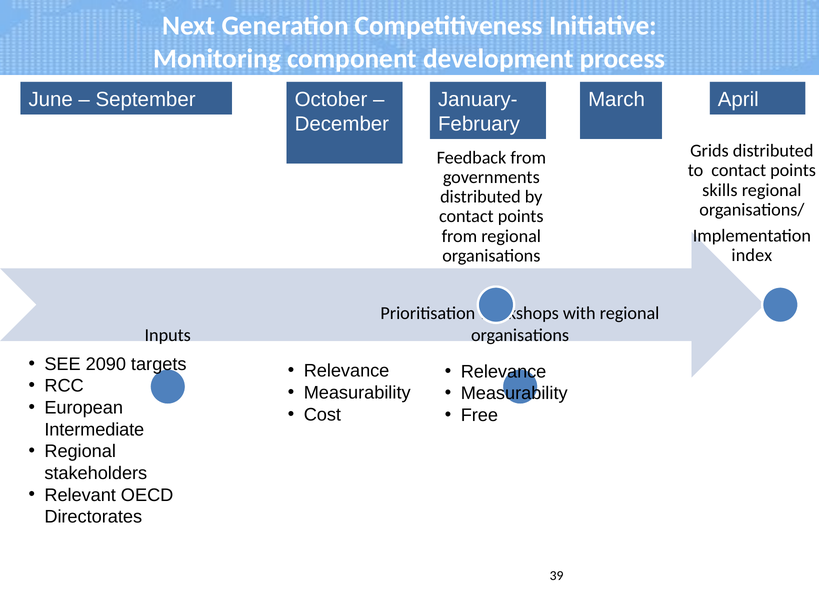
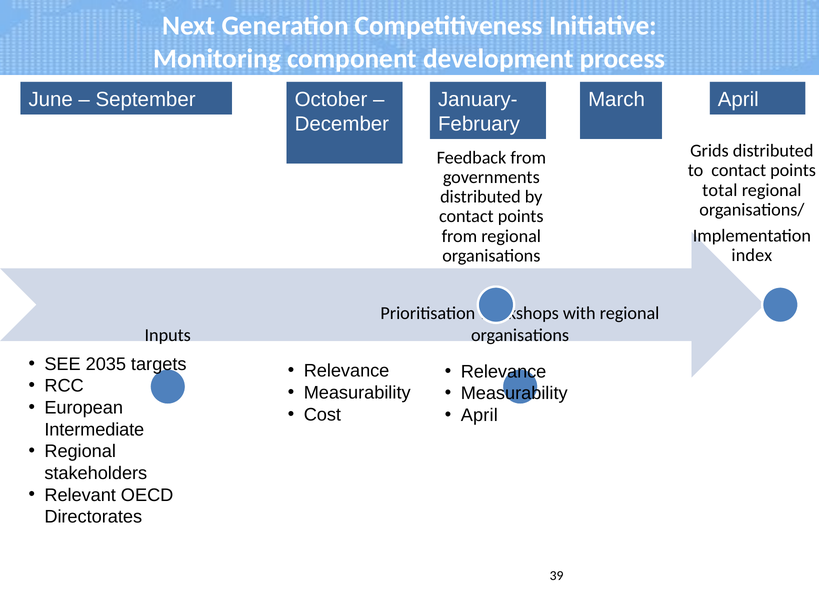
skills: skills -> total
2090: 2090 -> 2035
Free at (479, 415): Free -> April
